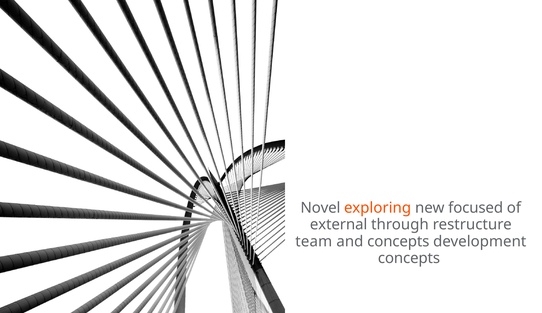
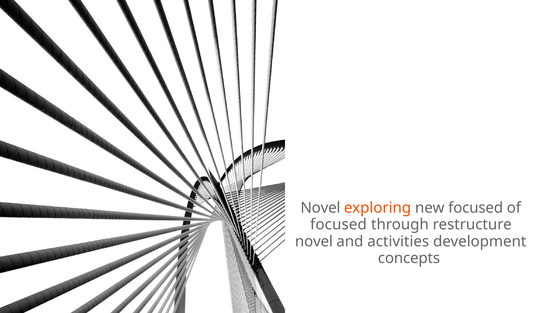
external at (339, 224): external -> focused
team at (314, 241): team -> novel
and concepts: concepts -> activities
